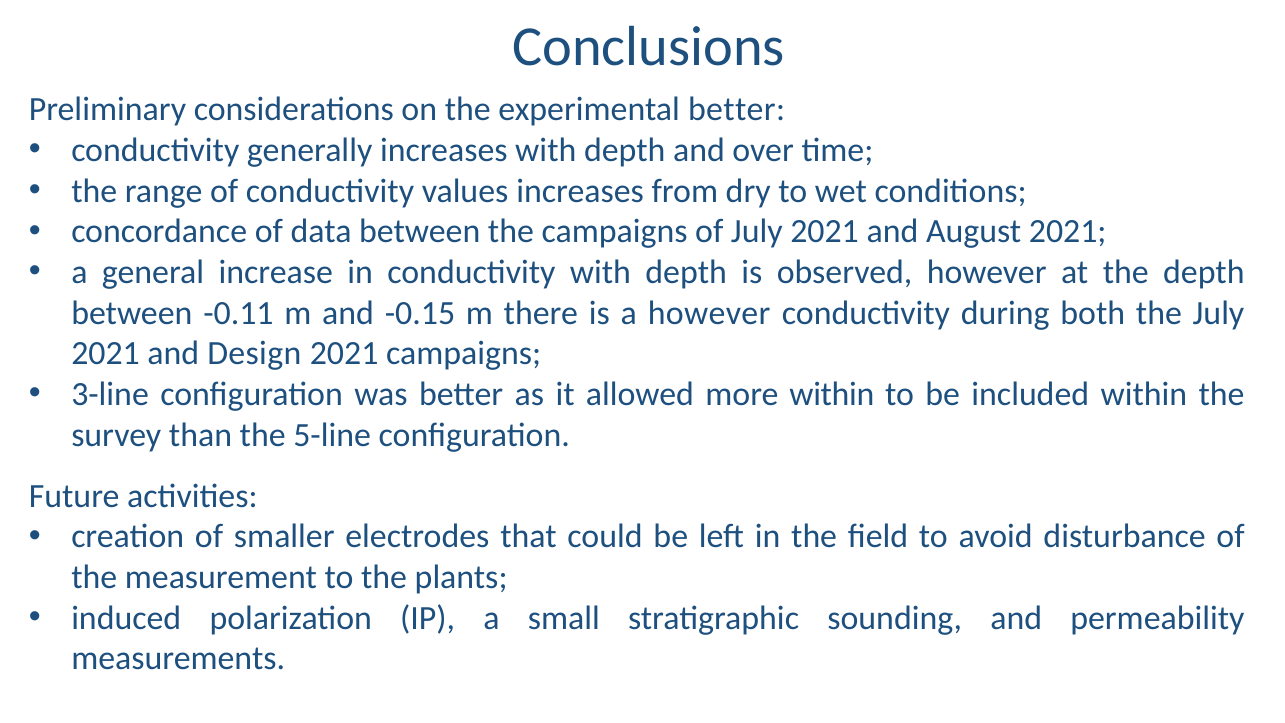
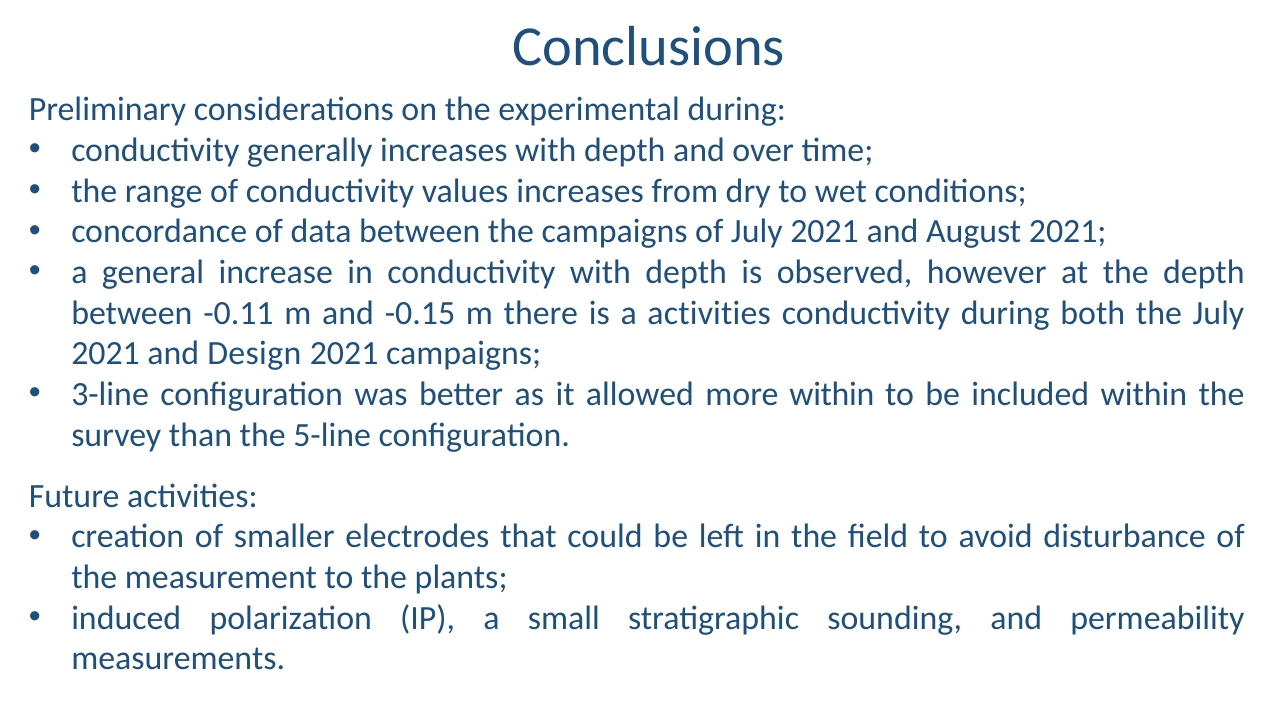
experimental better: better -> during
a however: however -> activities
